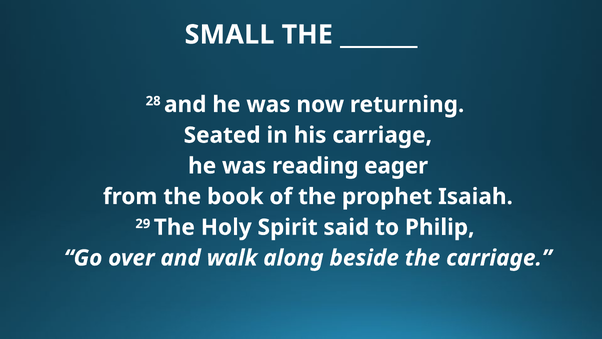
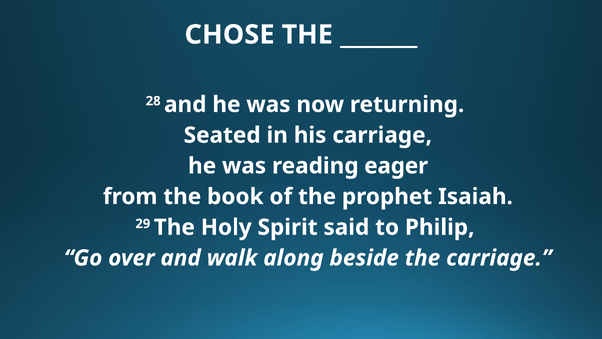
SMALL: SMALL -> CHOSE
